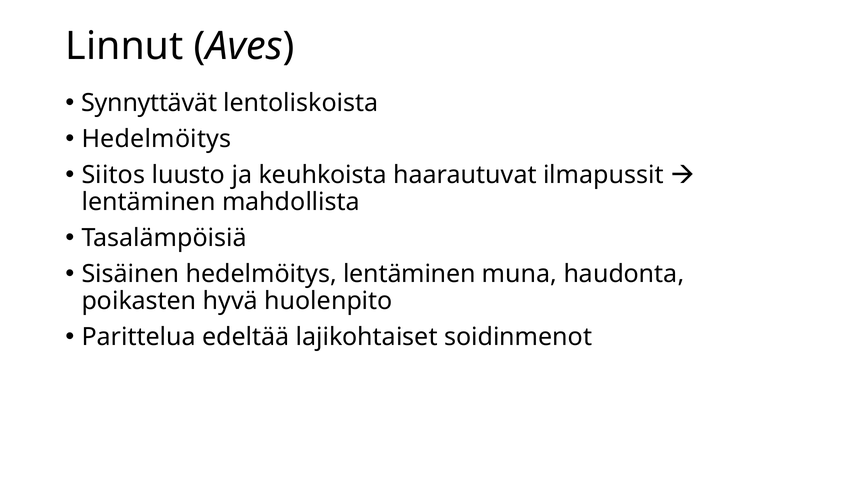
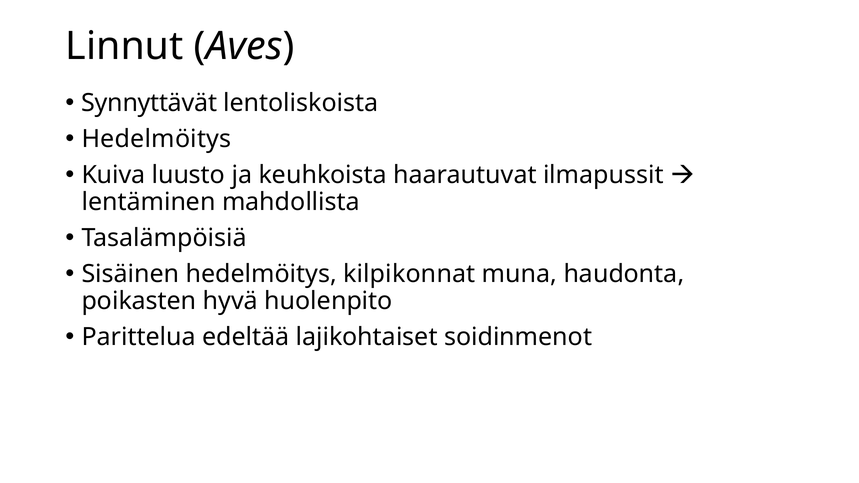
Siitos: Siitos -> Kuiva
hedelmöitys lentäminen: lentäminen -> kilpikonnat
